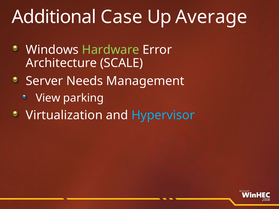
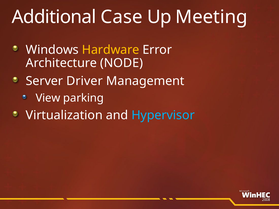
Average: Average -> Meeting
Hardware colour: light green -> yellow
SCALE: SCALE -> NODE
Needs: Needs -> Driver
